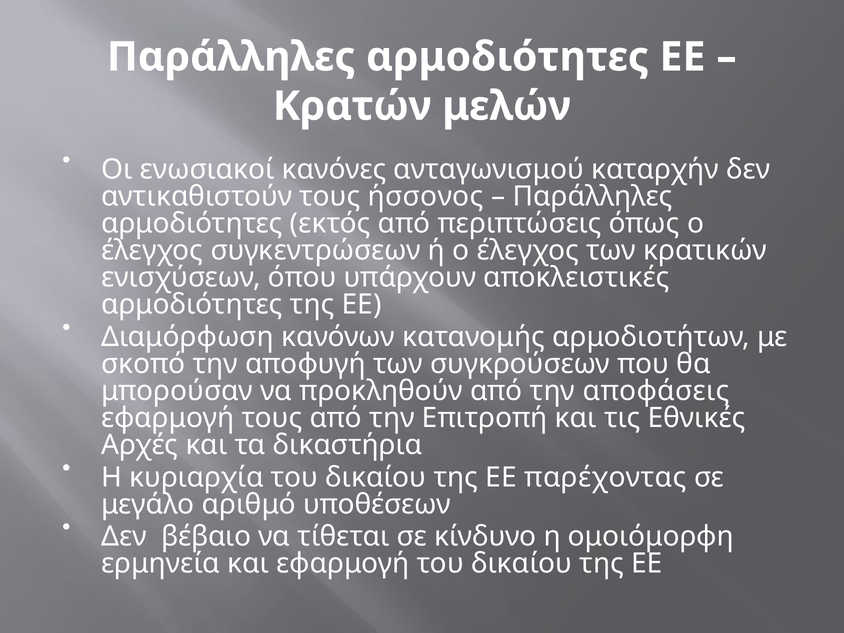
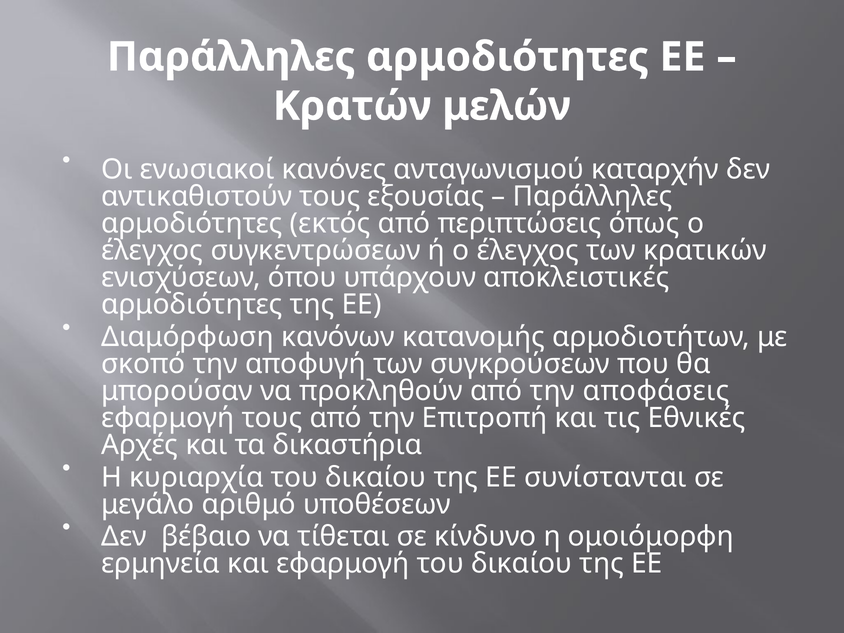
ήσσονος: ήσσονος -> εξουσίας
παρέχοντας: παρέχοντας -> συνίστανται
